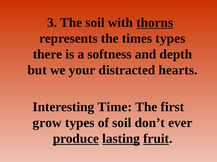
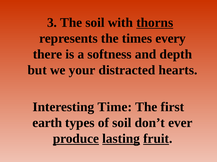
times types: types -> every
grow: grow -> earth
